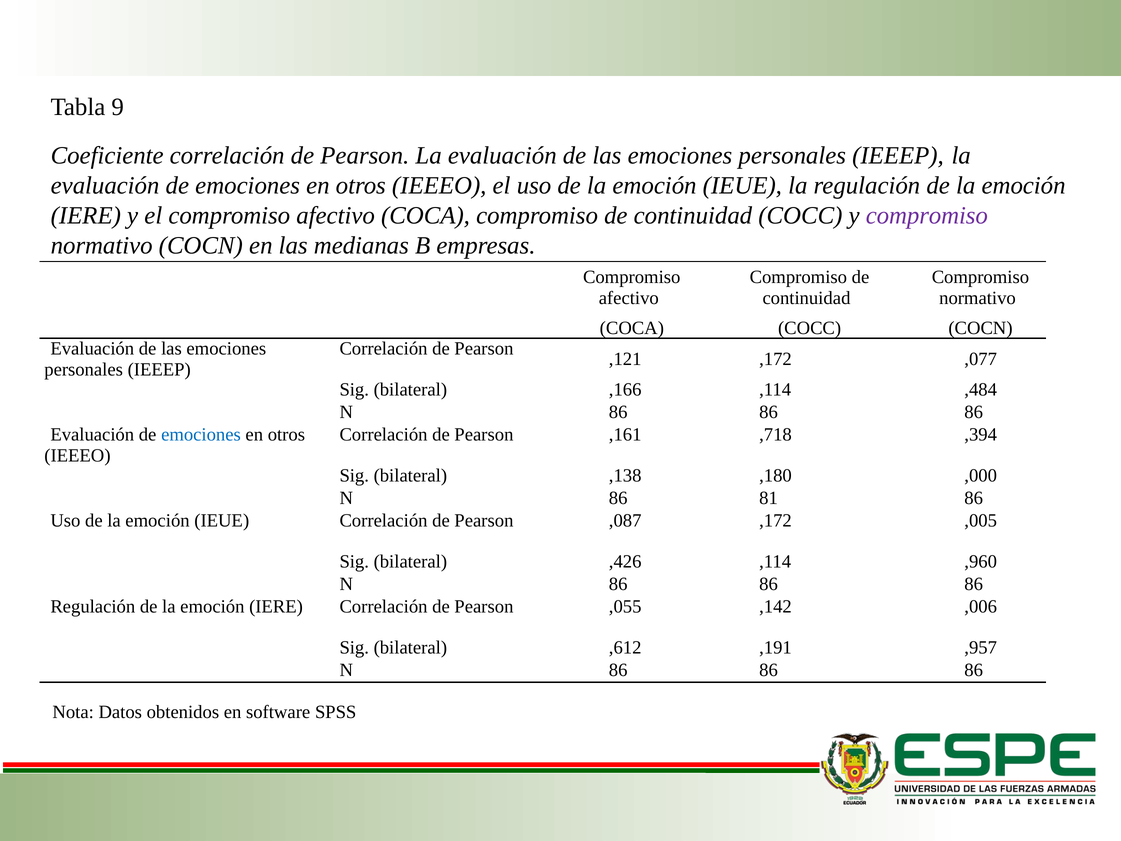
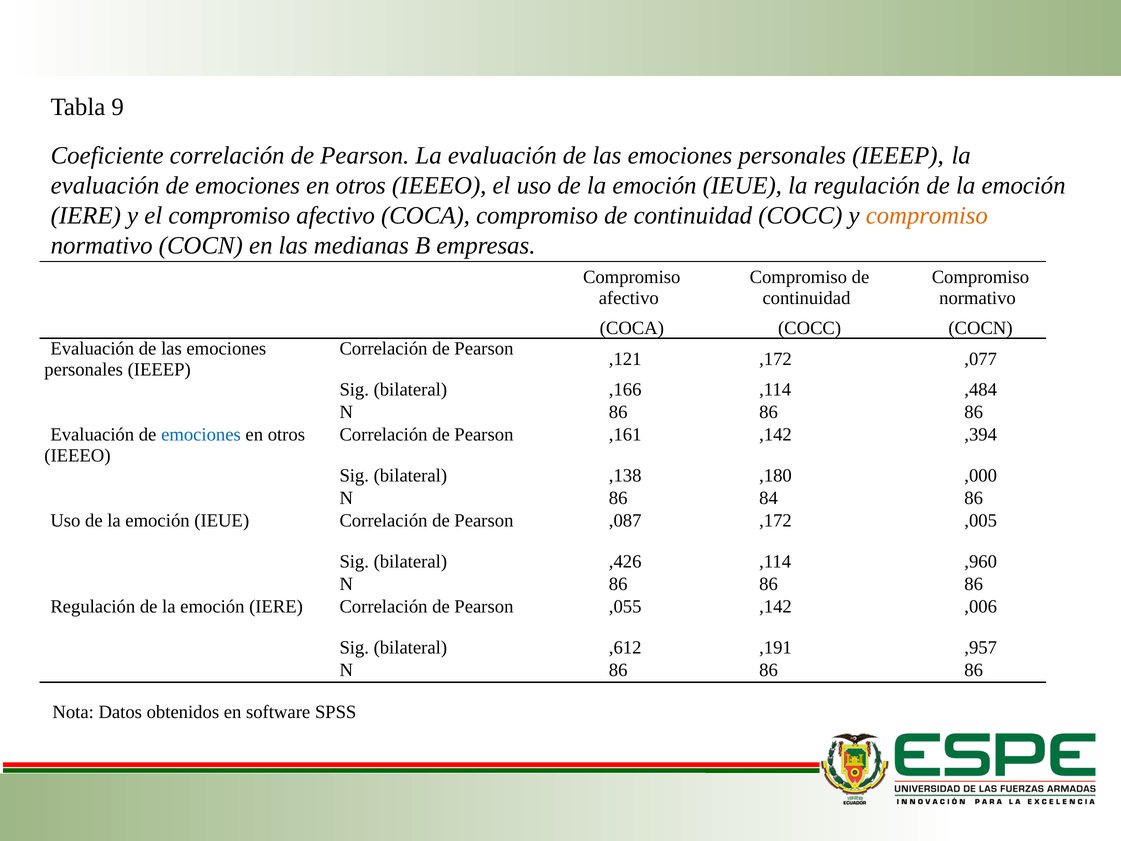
compromiso at (927, 215) colour: purple -> orange
,161 ,718: ,718 -> ,142
81: 81 -> 84
